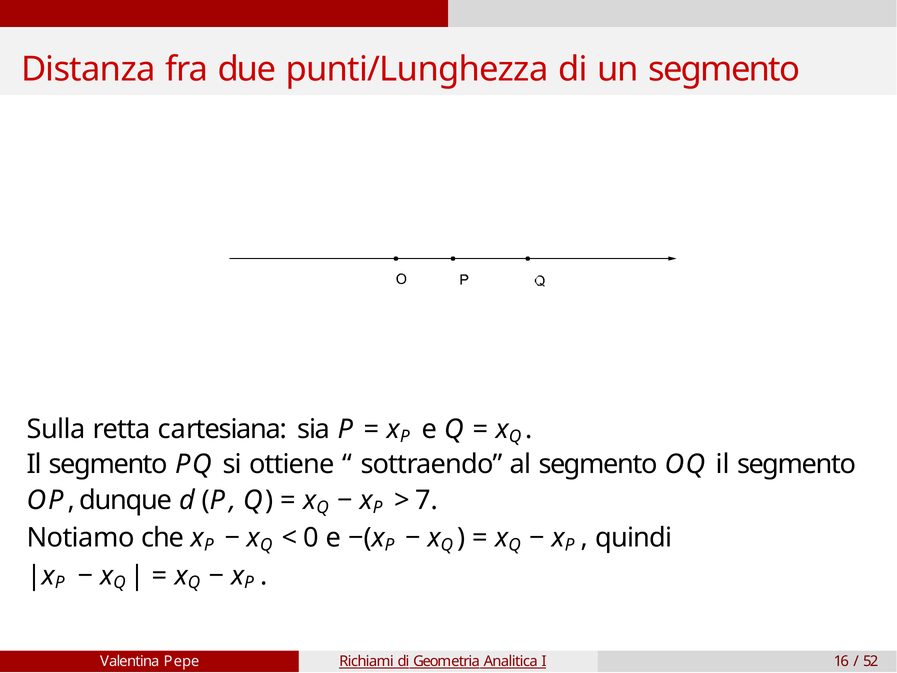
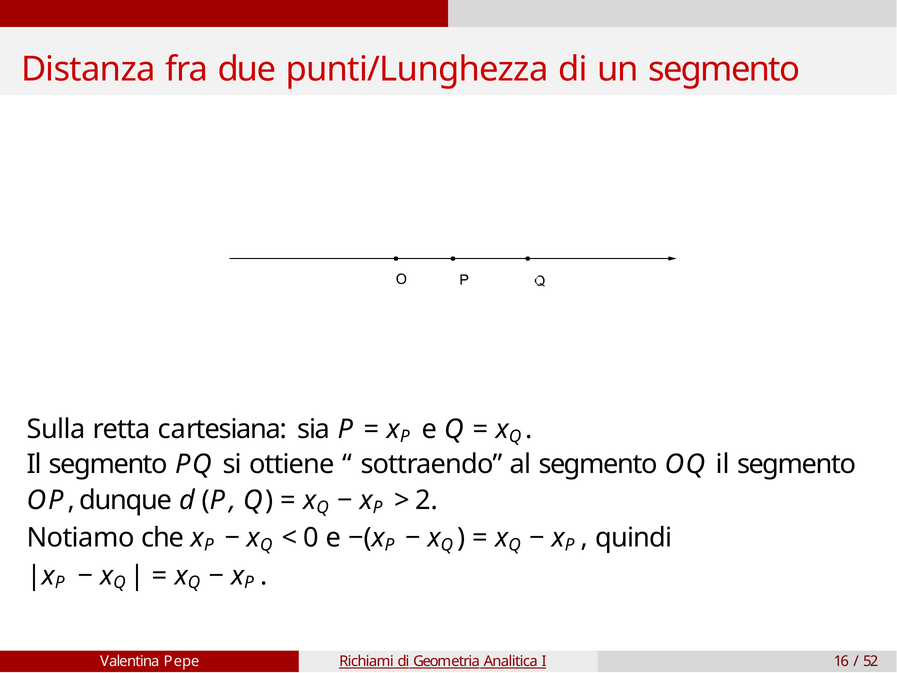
7: 7 -> 2
